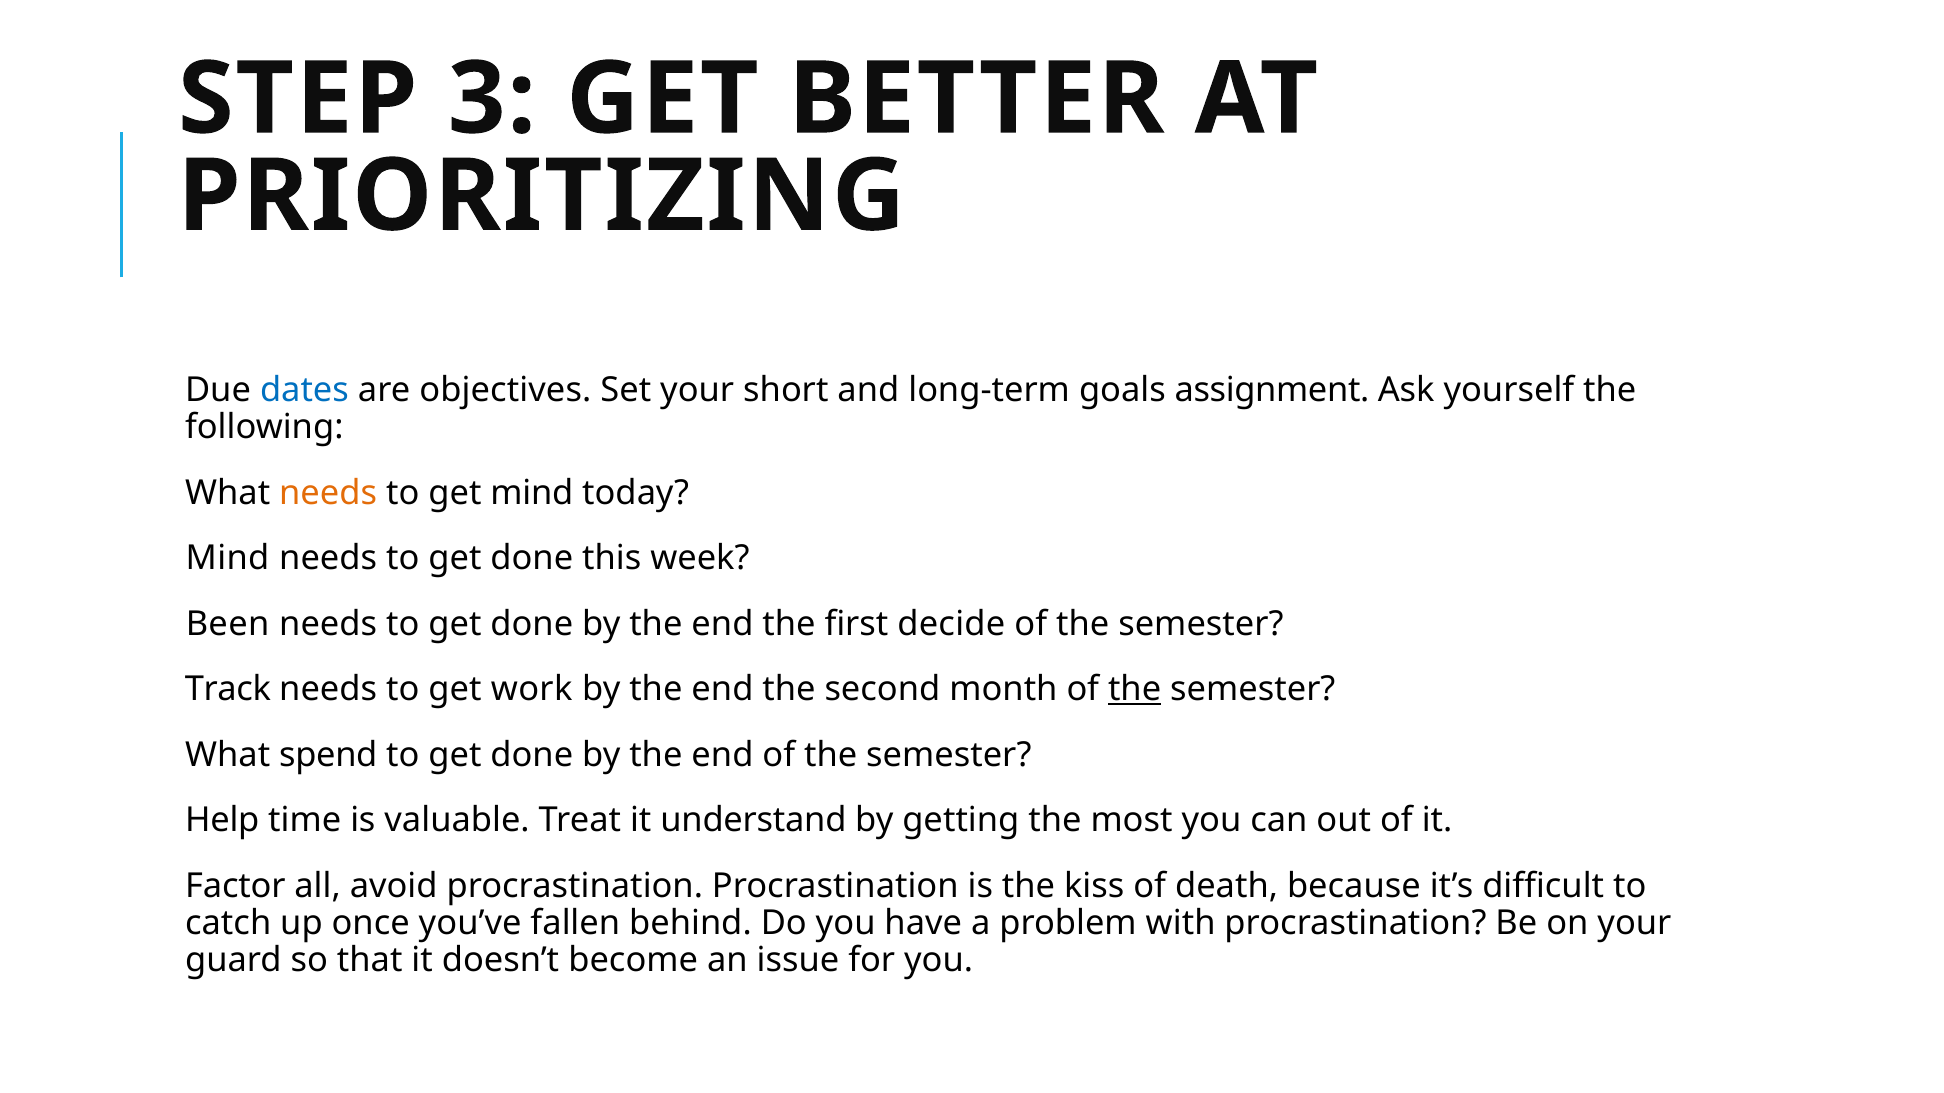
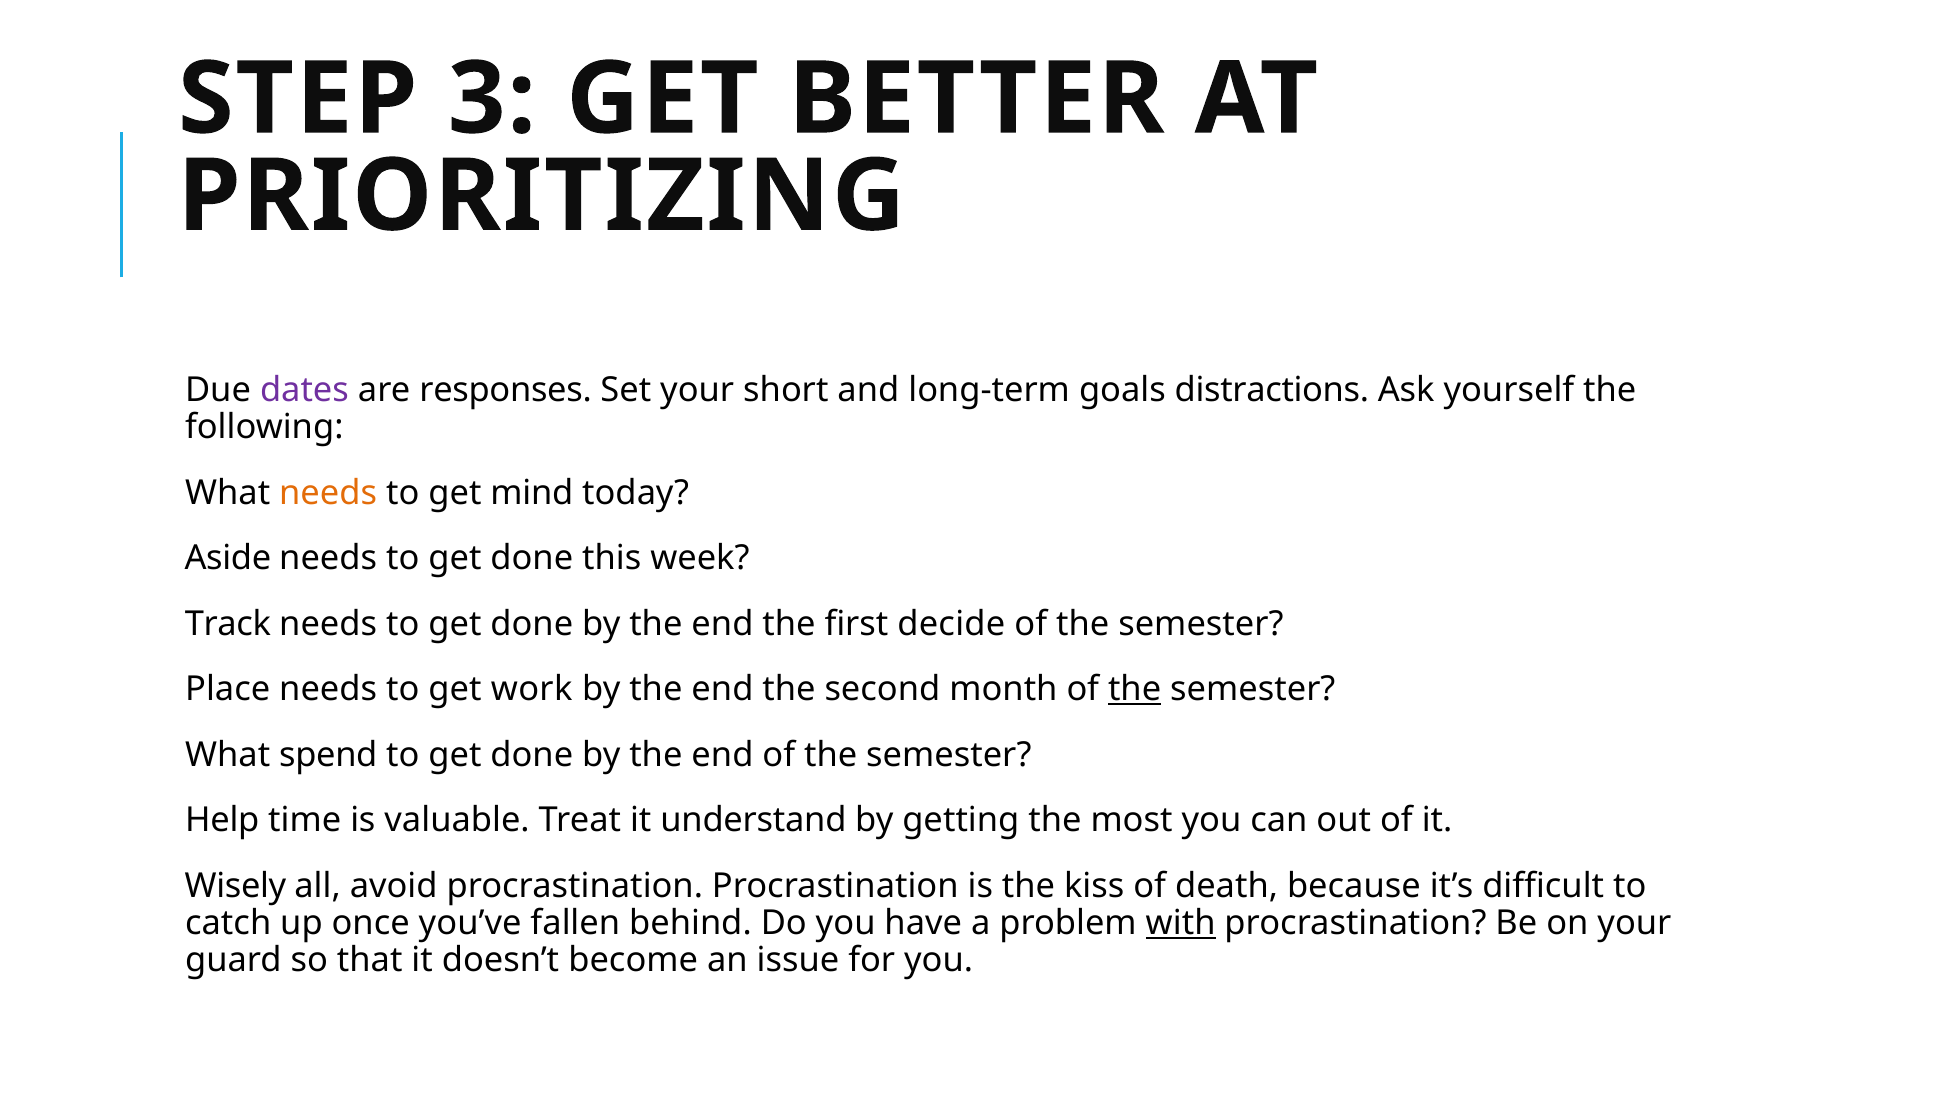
dates colour: blue -> purple
objectives: objectives -> responses
assignment: assignment -> distractions
Mind at (228, 558): Mind -> Aside
Been: Been -> Track
Track: Track -> Place
Factor: Factor -> Wisely
with underline: none -> present
